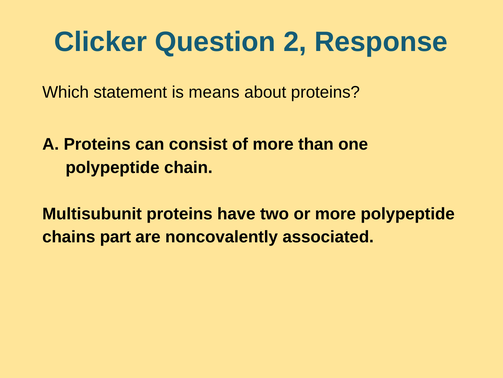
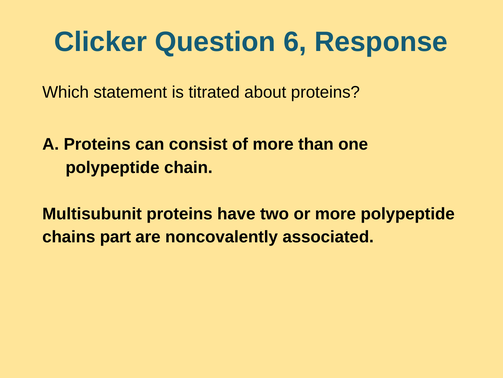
2: 2 -> 6
means: means -> titrated
